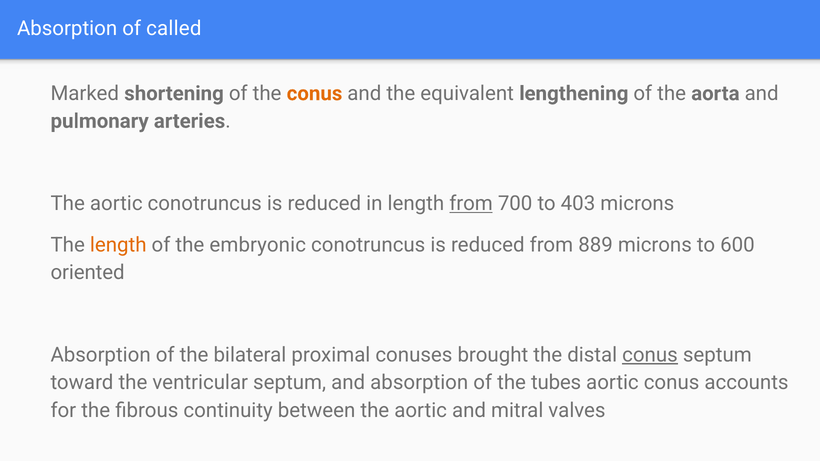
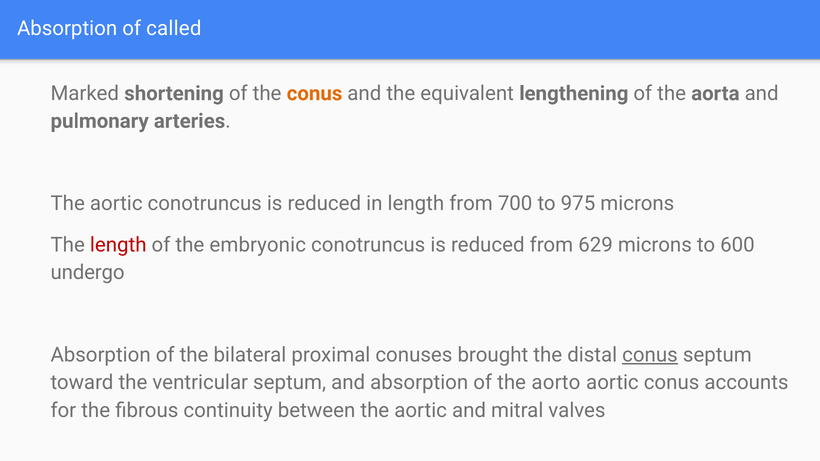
from at (471, 204) underline: present -> none
403: 403 -> 975
length at (118, 245) colour: orange -> red
889: 889 -> 629
oriented: oriented -> undergo
tubes: tubes -> aorto
